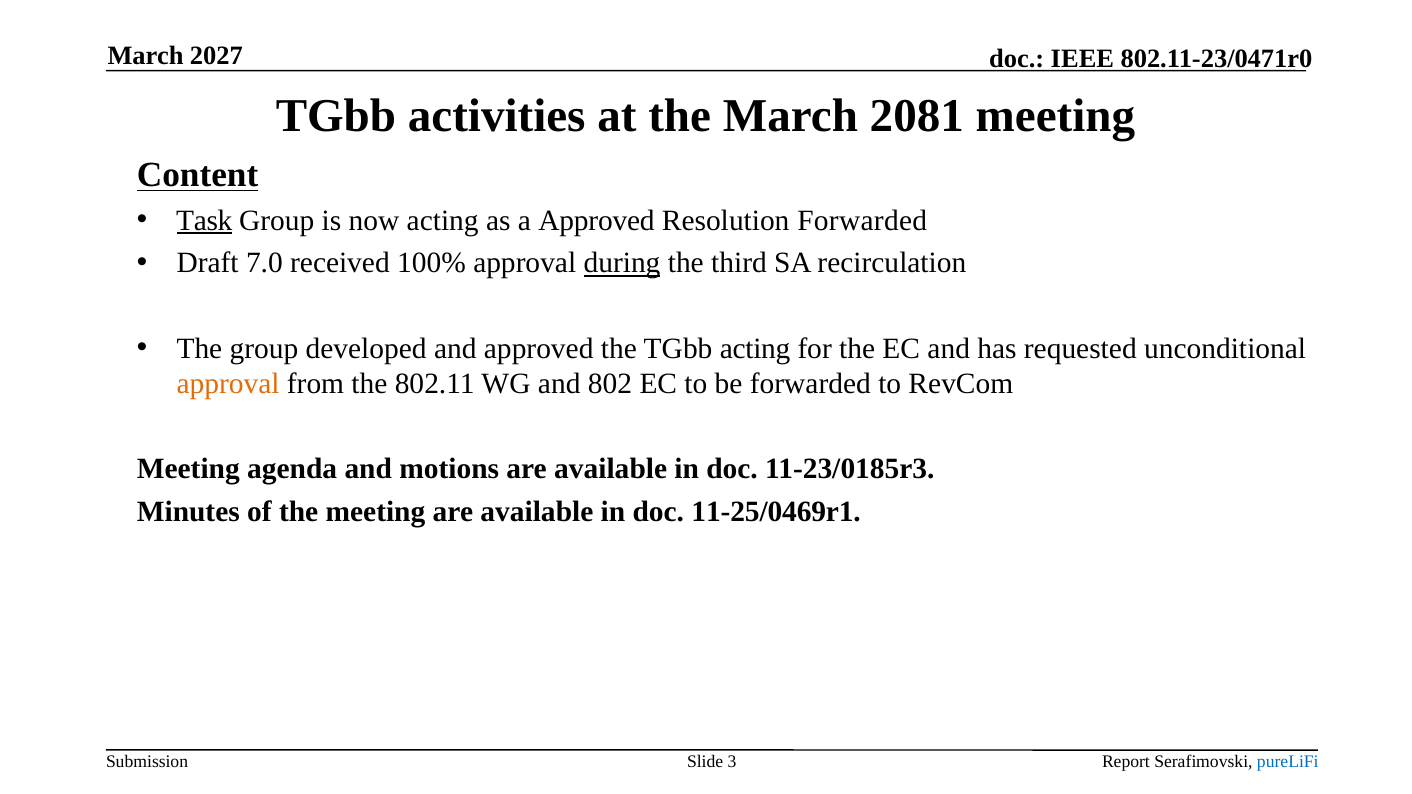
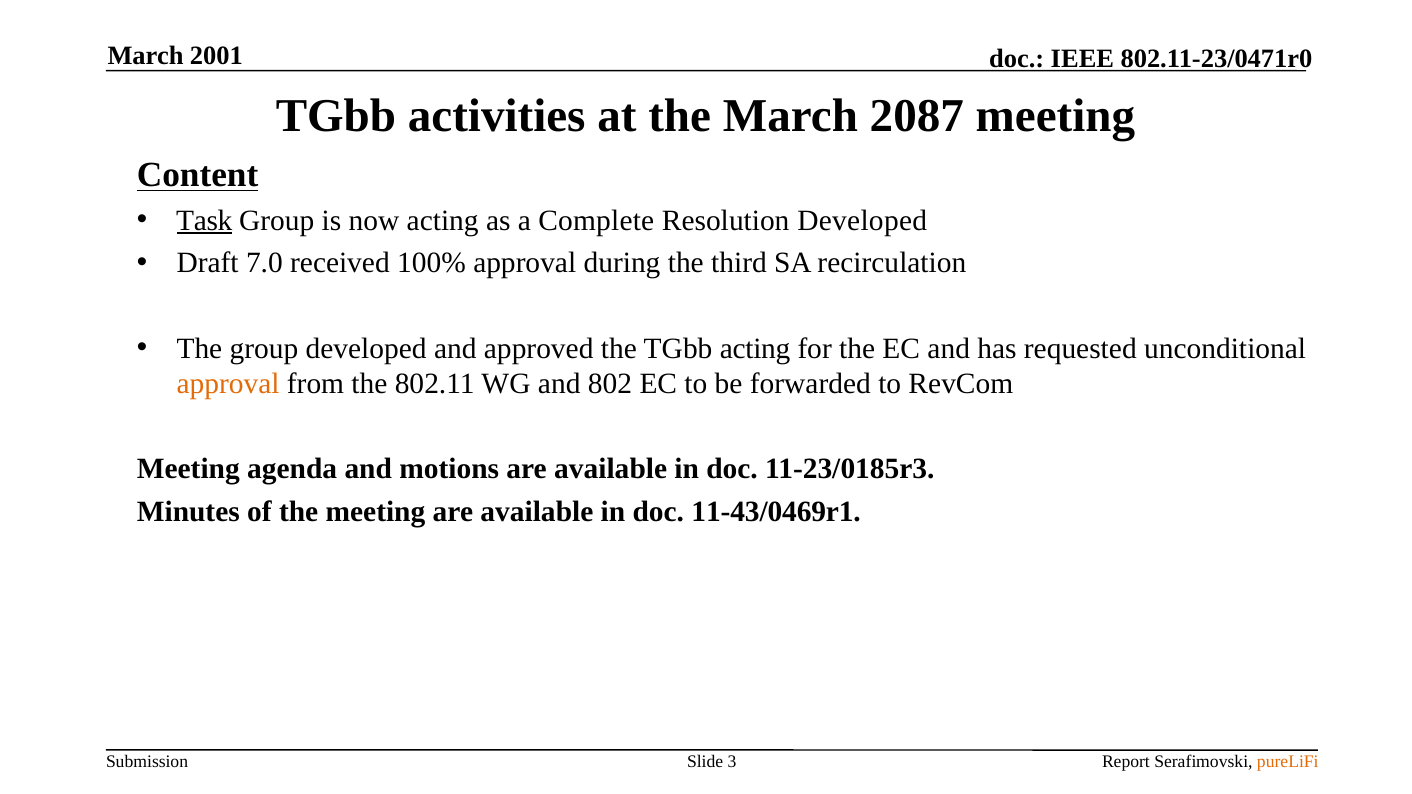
2027: 2027 -> 2001
2081: 2081 -> 2087
a Approved: Approved -> Complete
Resolution Forwarded: Forwarded -> Developed
during underline: present -> none
11-25/0469r1: 11-25/0469r1 -> 11-43/0469r1
pureLiFi colour: blue -> orange
